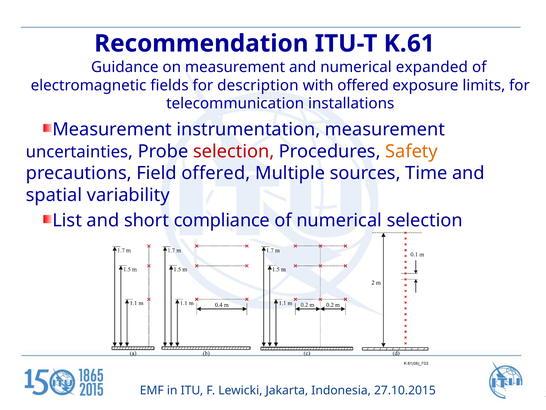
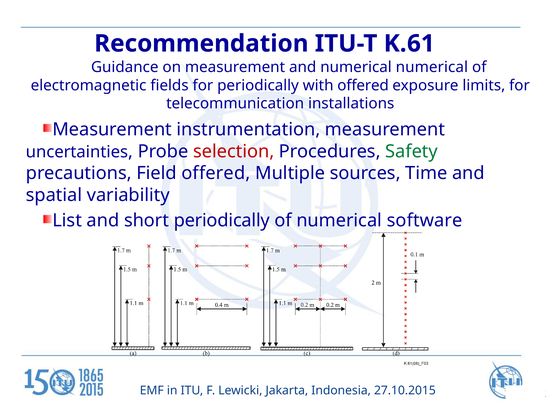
numerical expanded: expanded -> numerical
for description: description -> periodically
Safety colour: orange -> green
short compliance: compliance -> periodically
numerical selection: selection -> software
